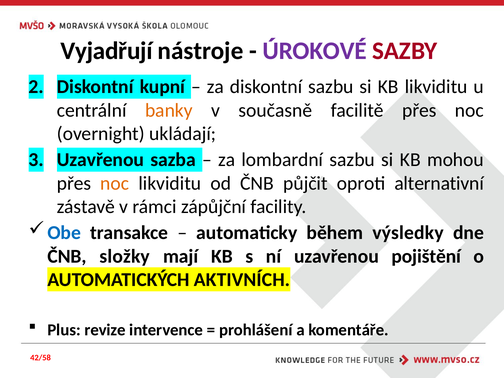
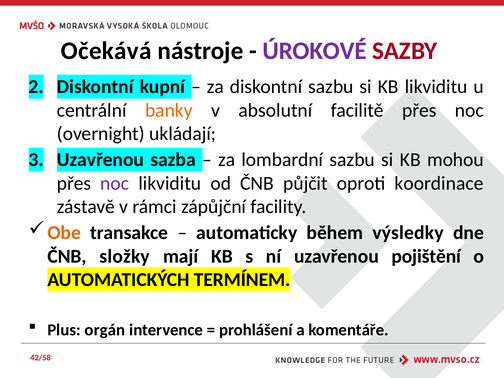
Vyjadřují: Vyjadřují -> Očekává
současně: současně -> absolutní
noc at (115, 183) colour: orange -> purple
alternativní: alternativní -> koordinace
Obe colour: blue -> orange
AKTIVNÍCH: AKTIVNÍCH -> TERMÍNEM
revize: revize -> orgán
